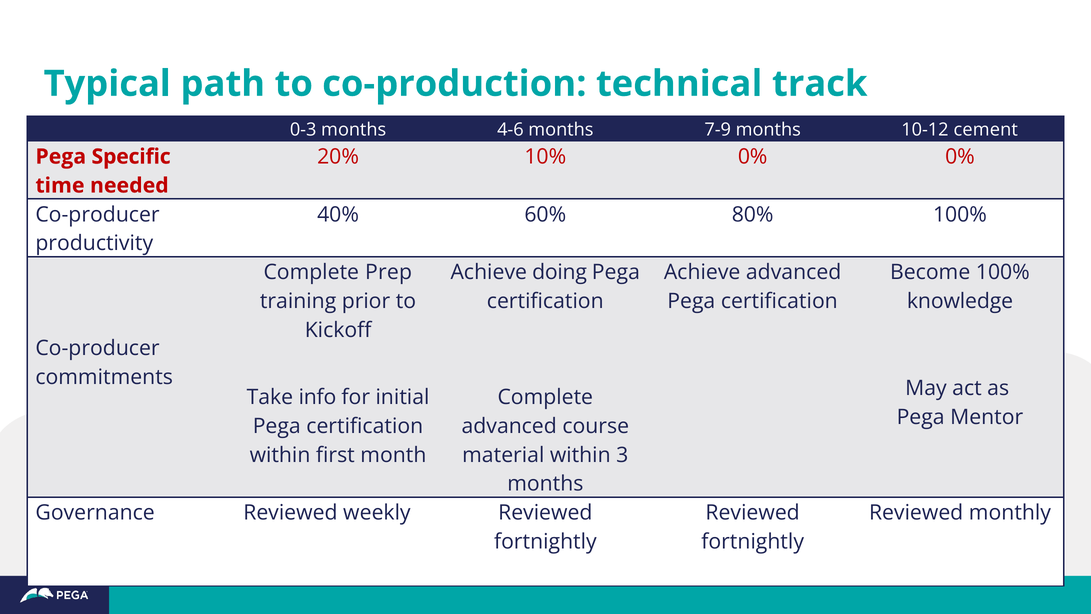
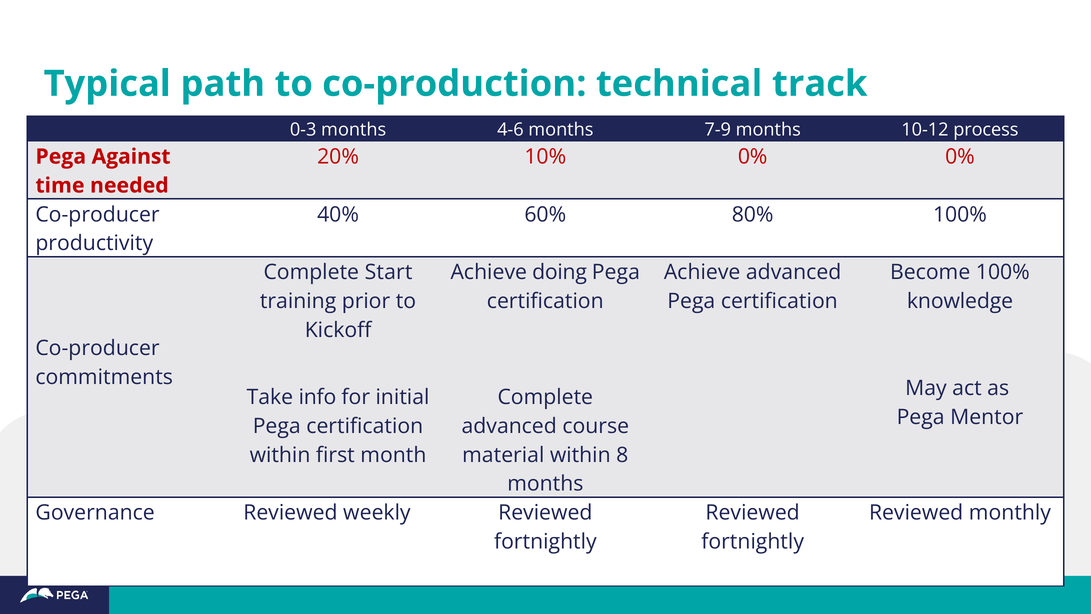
cement: cement -> process
Specific: Specific -> Against
Prep: Prep -> Start
3: 3 -> 8
